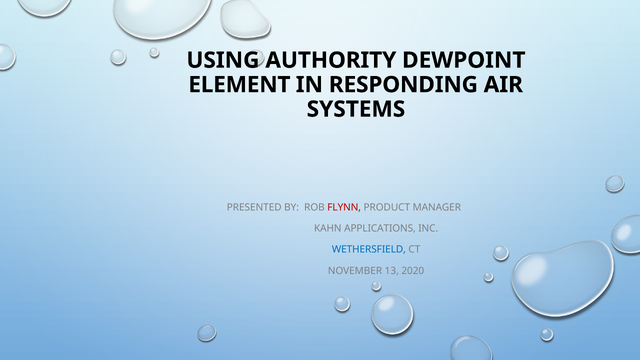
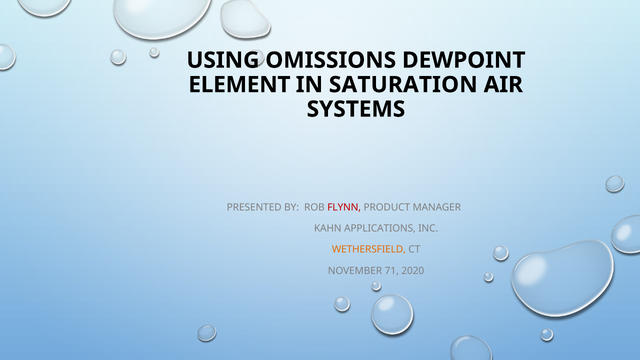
AUTHORITY: AUTHORITY -> OMISSIONS
RESPONDING: RESPONDING -> SATURATION
WETHERSFIELD colour: blue -> orange
13: 13 -> 71
